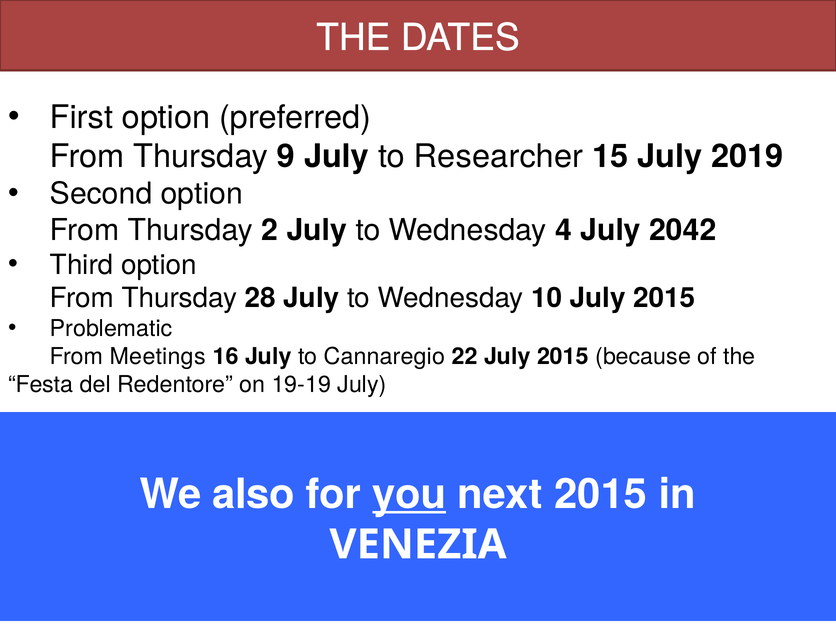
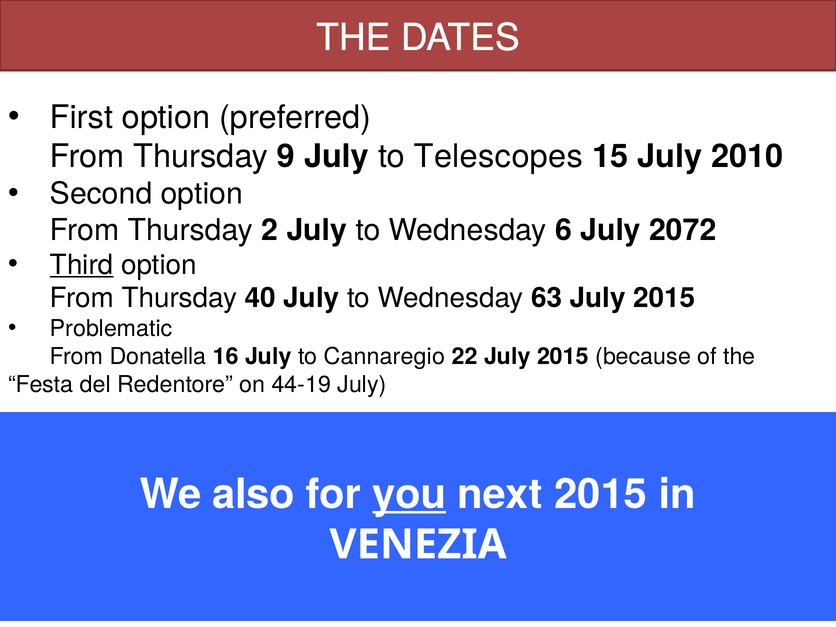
Researcher: Researcher -> Telescopes
2019: 2019 -> 2010
4: 4 -> 6
2042: 2042 -> 2072
Third underline: none -> present
28: 28 -> 40
10: 10 -> 63
Meetings: Meetings -> Donatella
19-19: 19-19 -> 44-19
